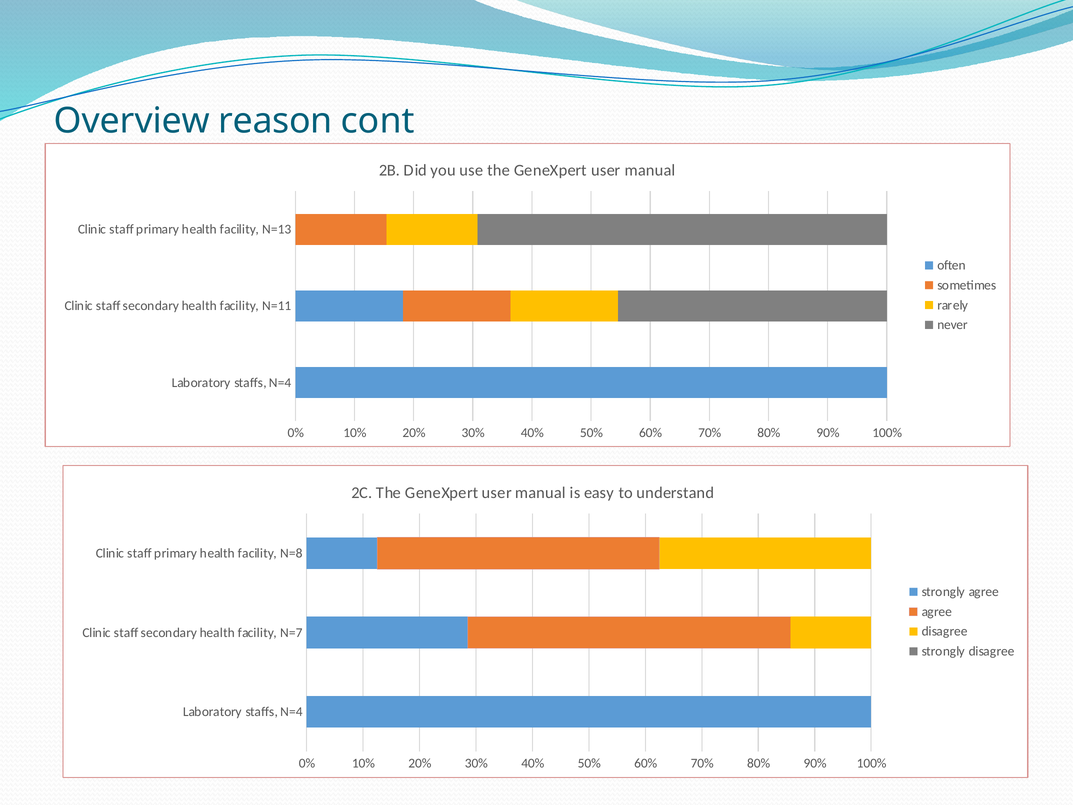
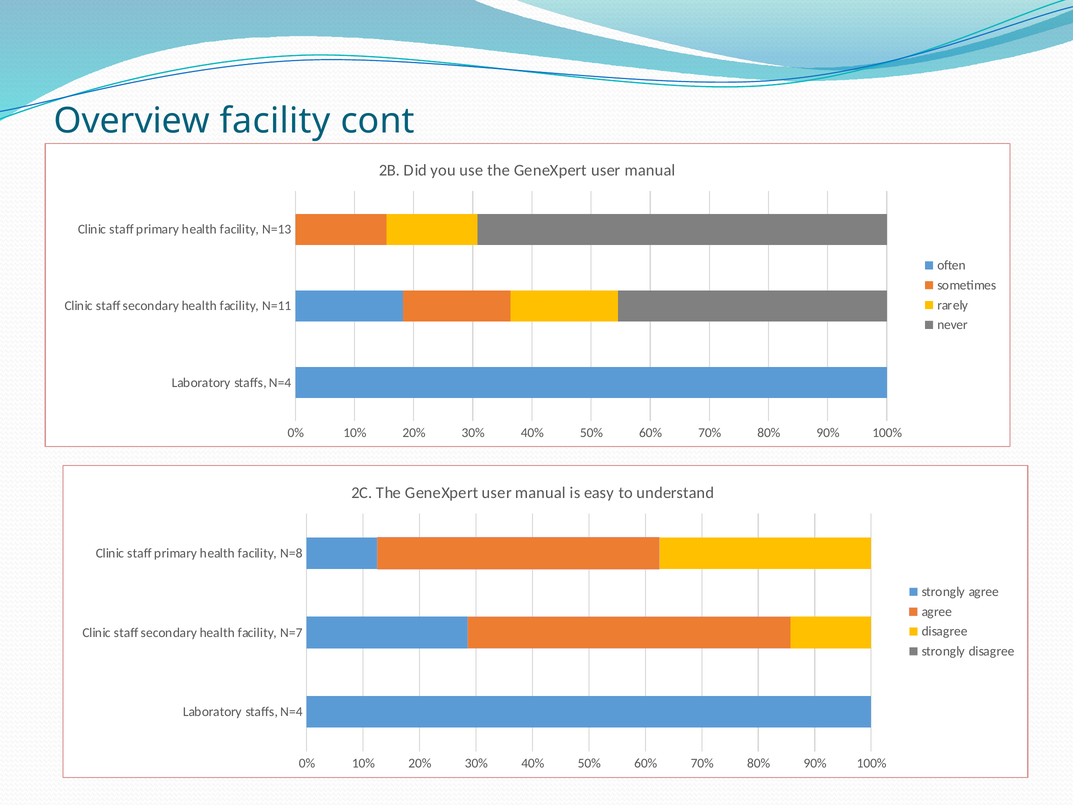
Overview reason: reason -> facility
